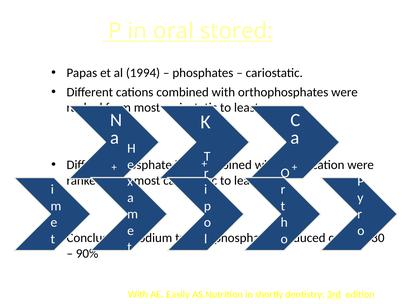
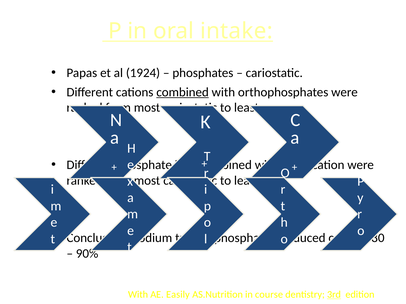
stored: stored -> intake
1994: 1994 -> 1924
combined at (183, 92) underline: none -> present
shortly: shortly -> course
